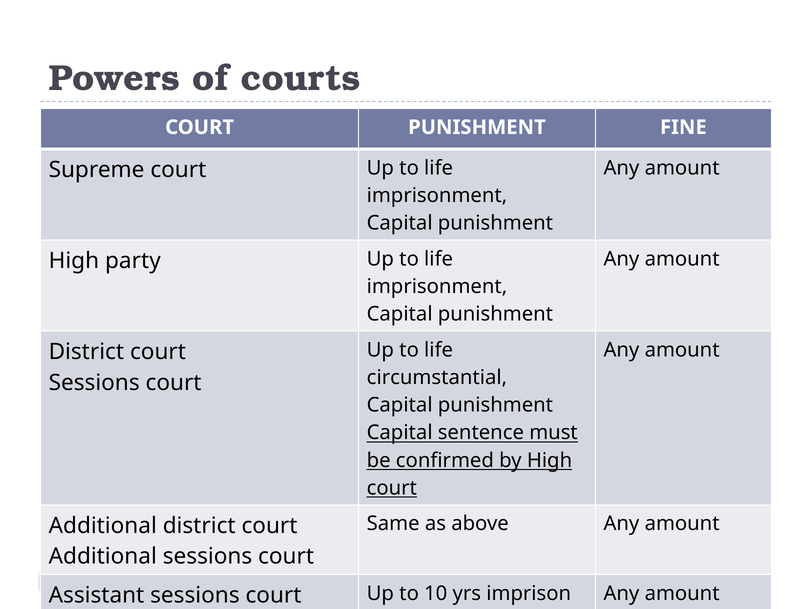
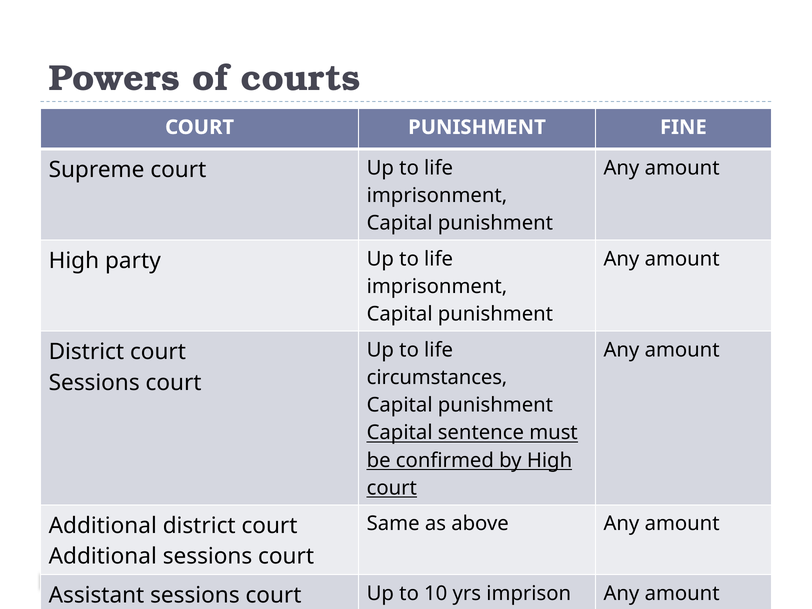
circumstantial: circumstantial -> circumstances
